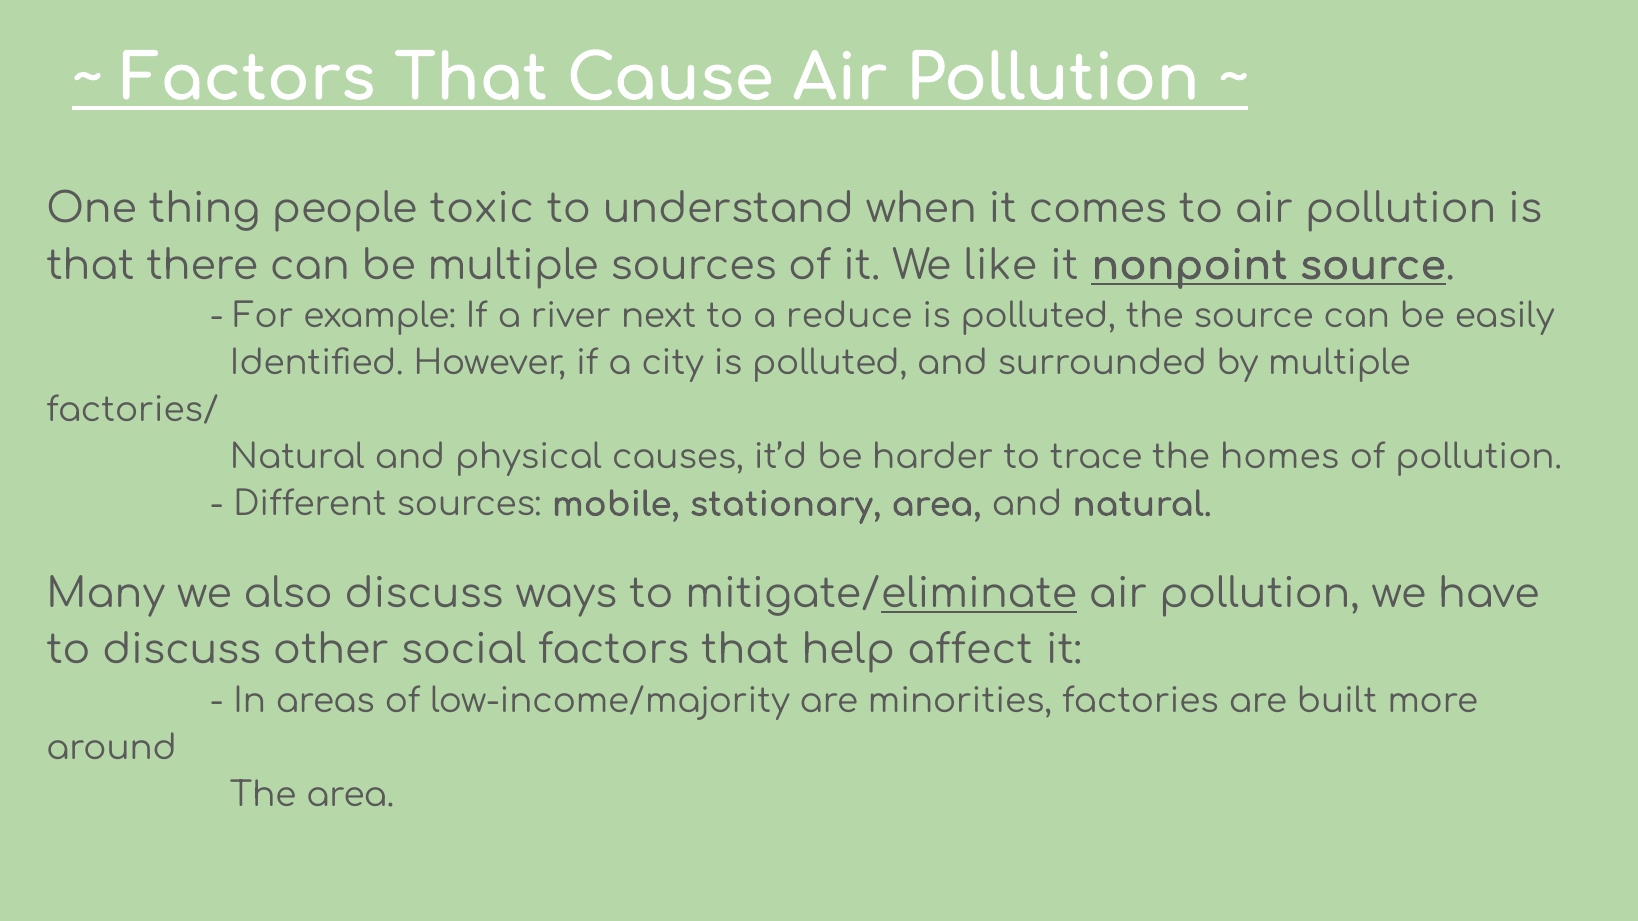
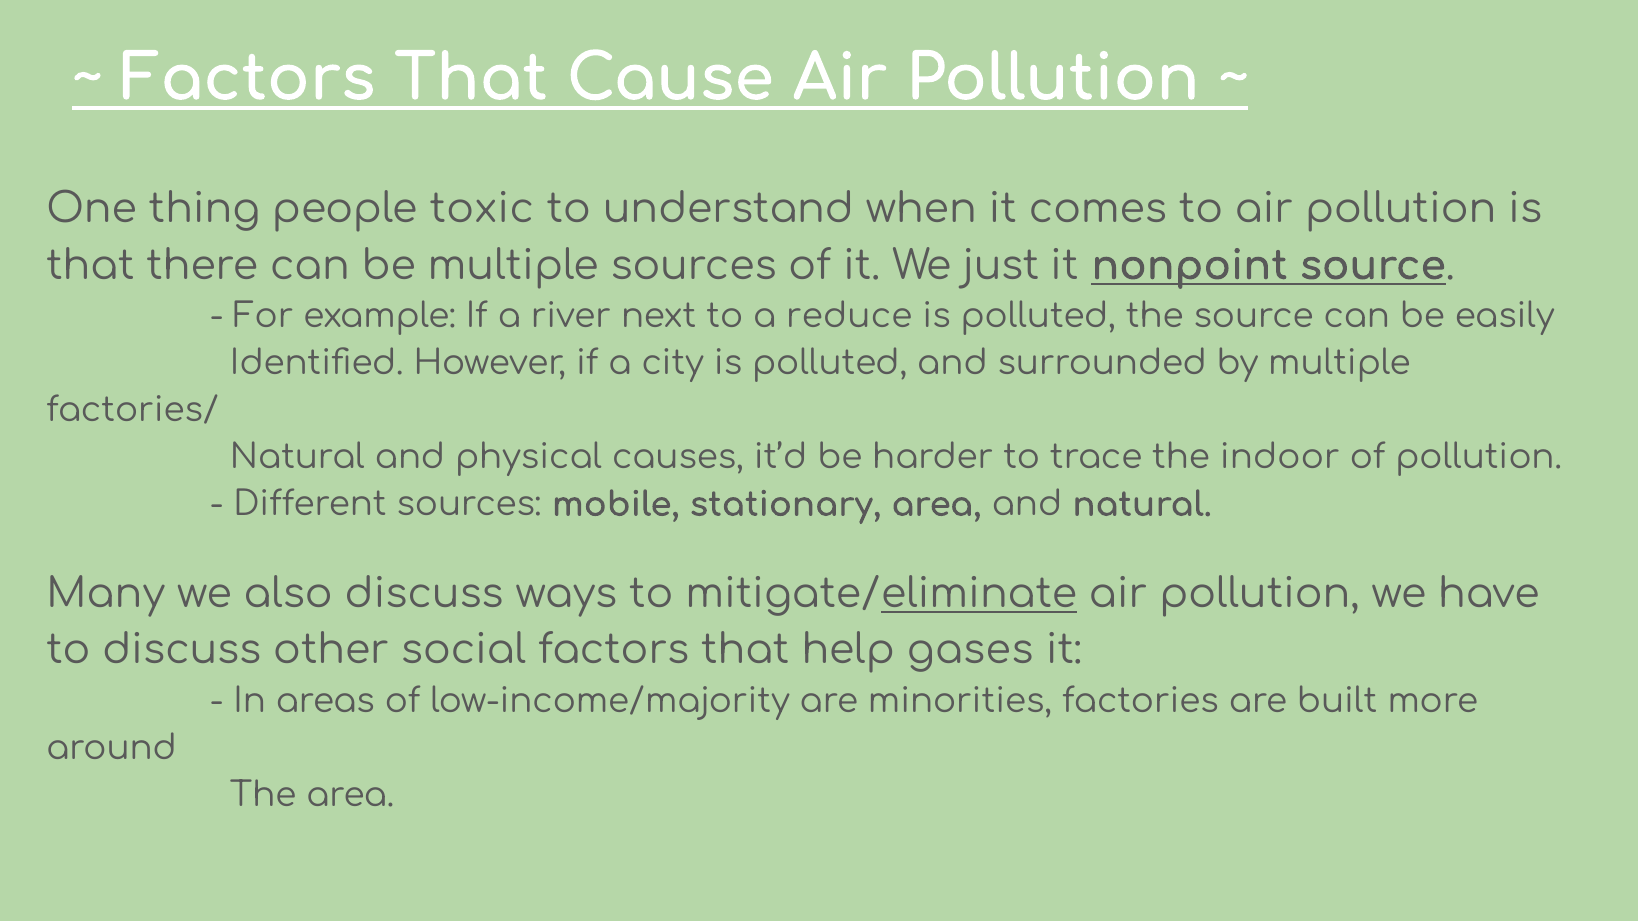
like: like -> just
homes: homes -> indoor
affect: affect -> gases
